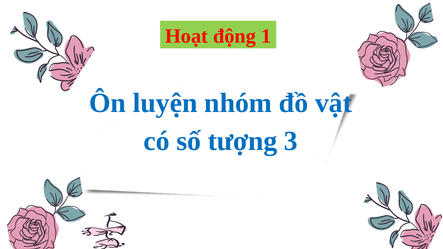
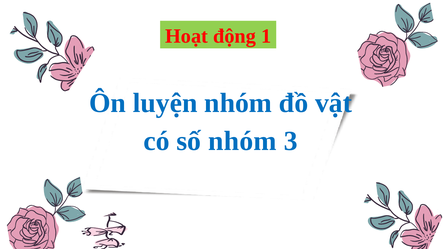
số tượng: tượng -> nhóm
